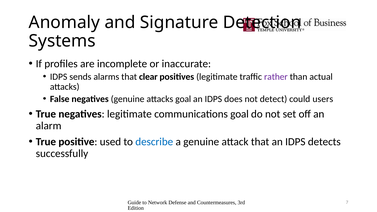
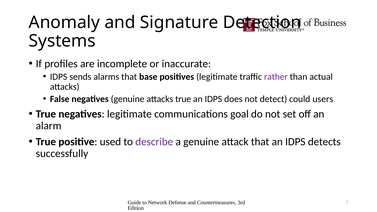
clear: clear -> base
attacks goal: goal -> true
describe colour: blue -> purple
